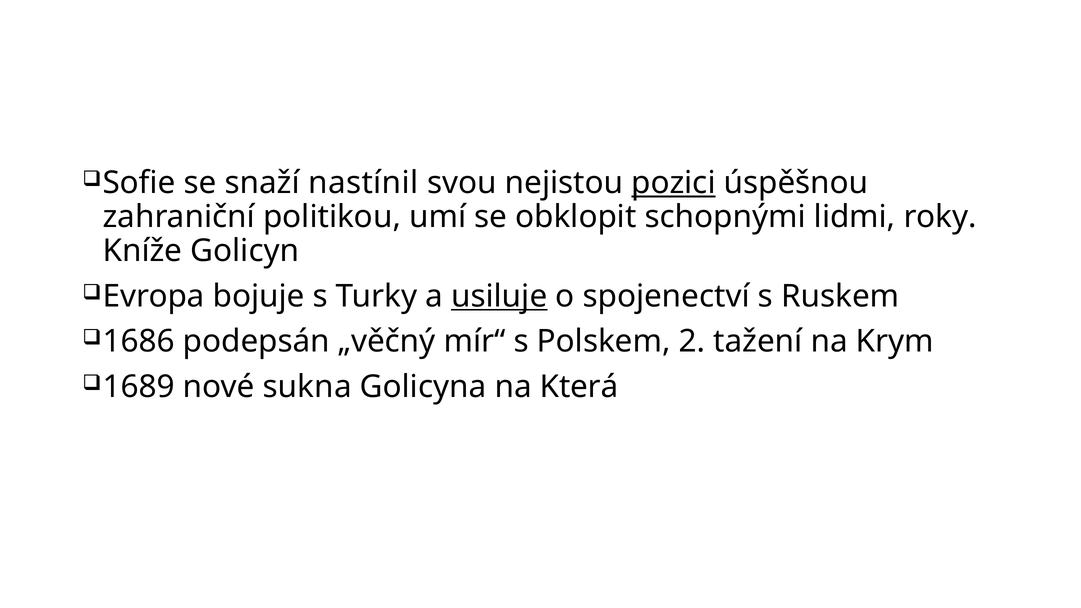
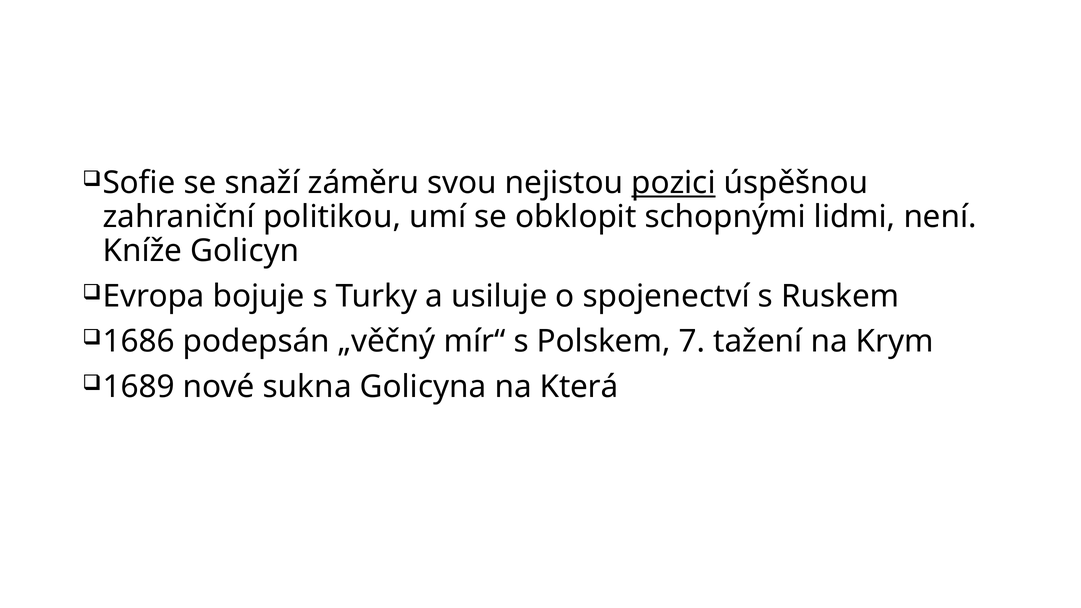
nastínil: nastínil -> záměru
roky: roky -> není
usiluje underline: present -> none
2: 2 -> 7
